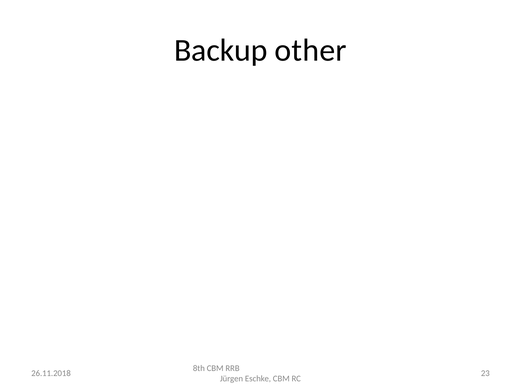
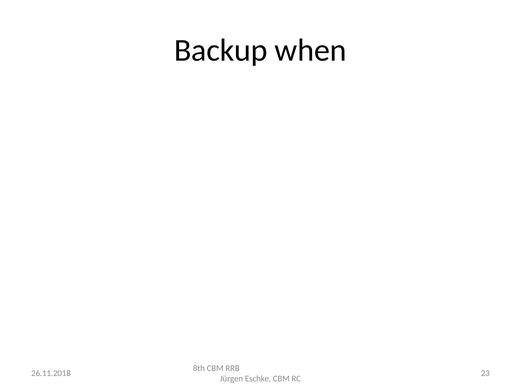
other: other -> when
